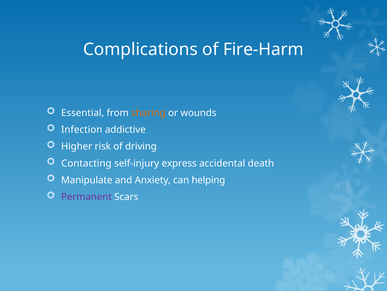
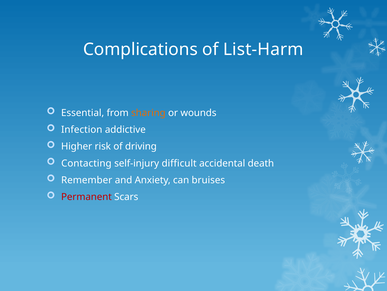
Fire-Harm: Fire-Harm -> List-Harm
express: express -> difficult
Manipulate: Manipulate -> Remember
helping: helping -> bruises
Permanent colour: purple -> red
